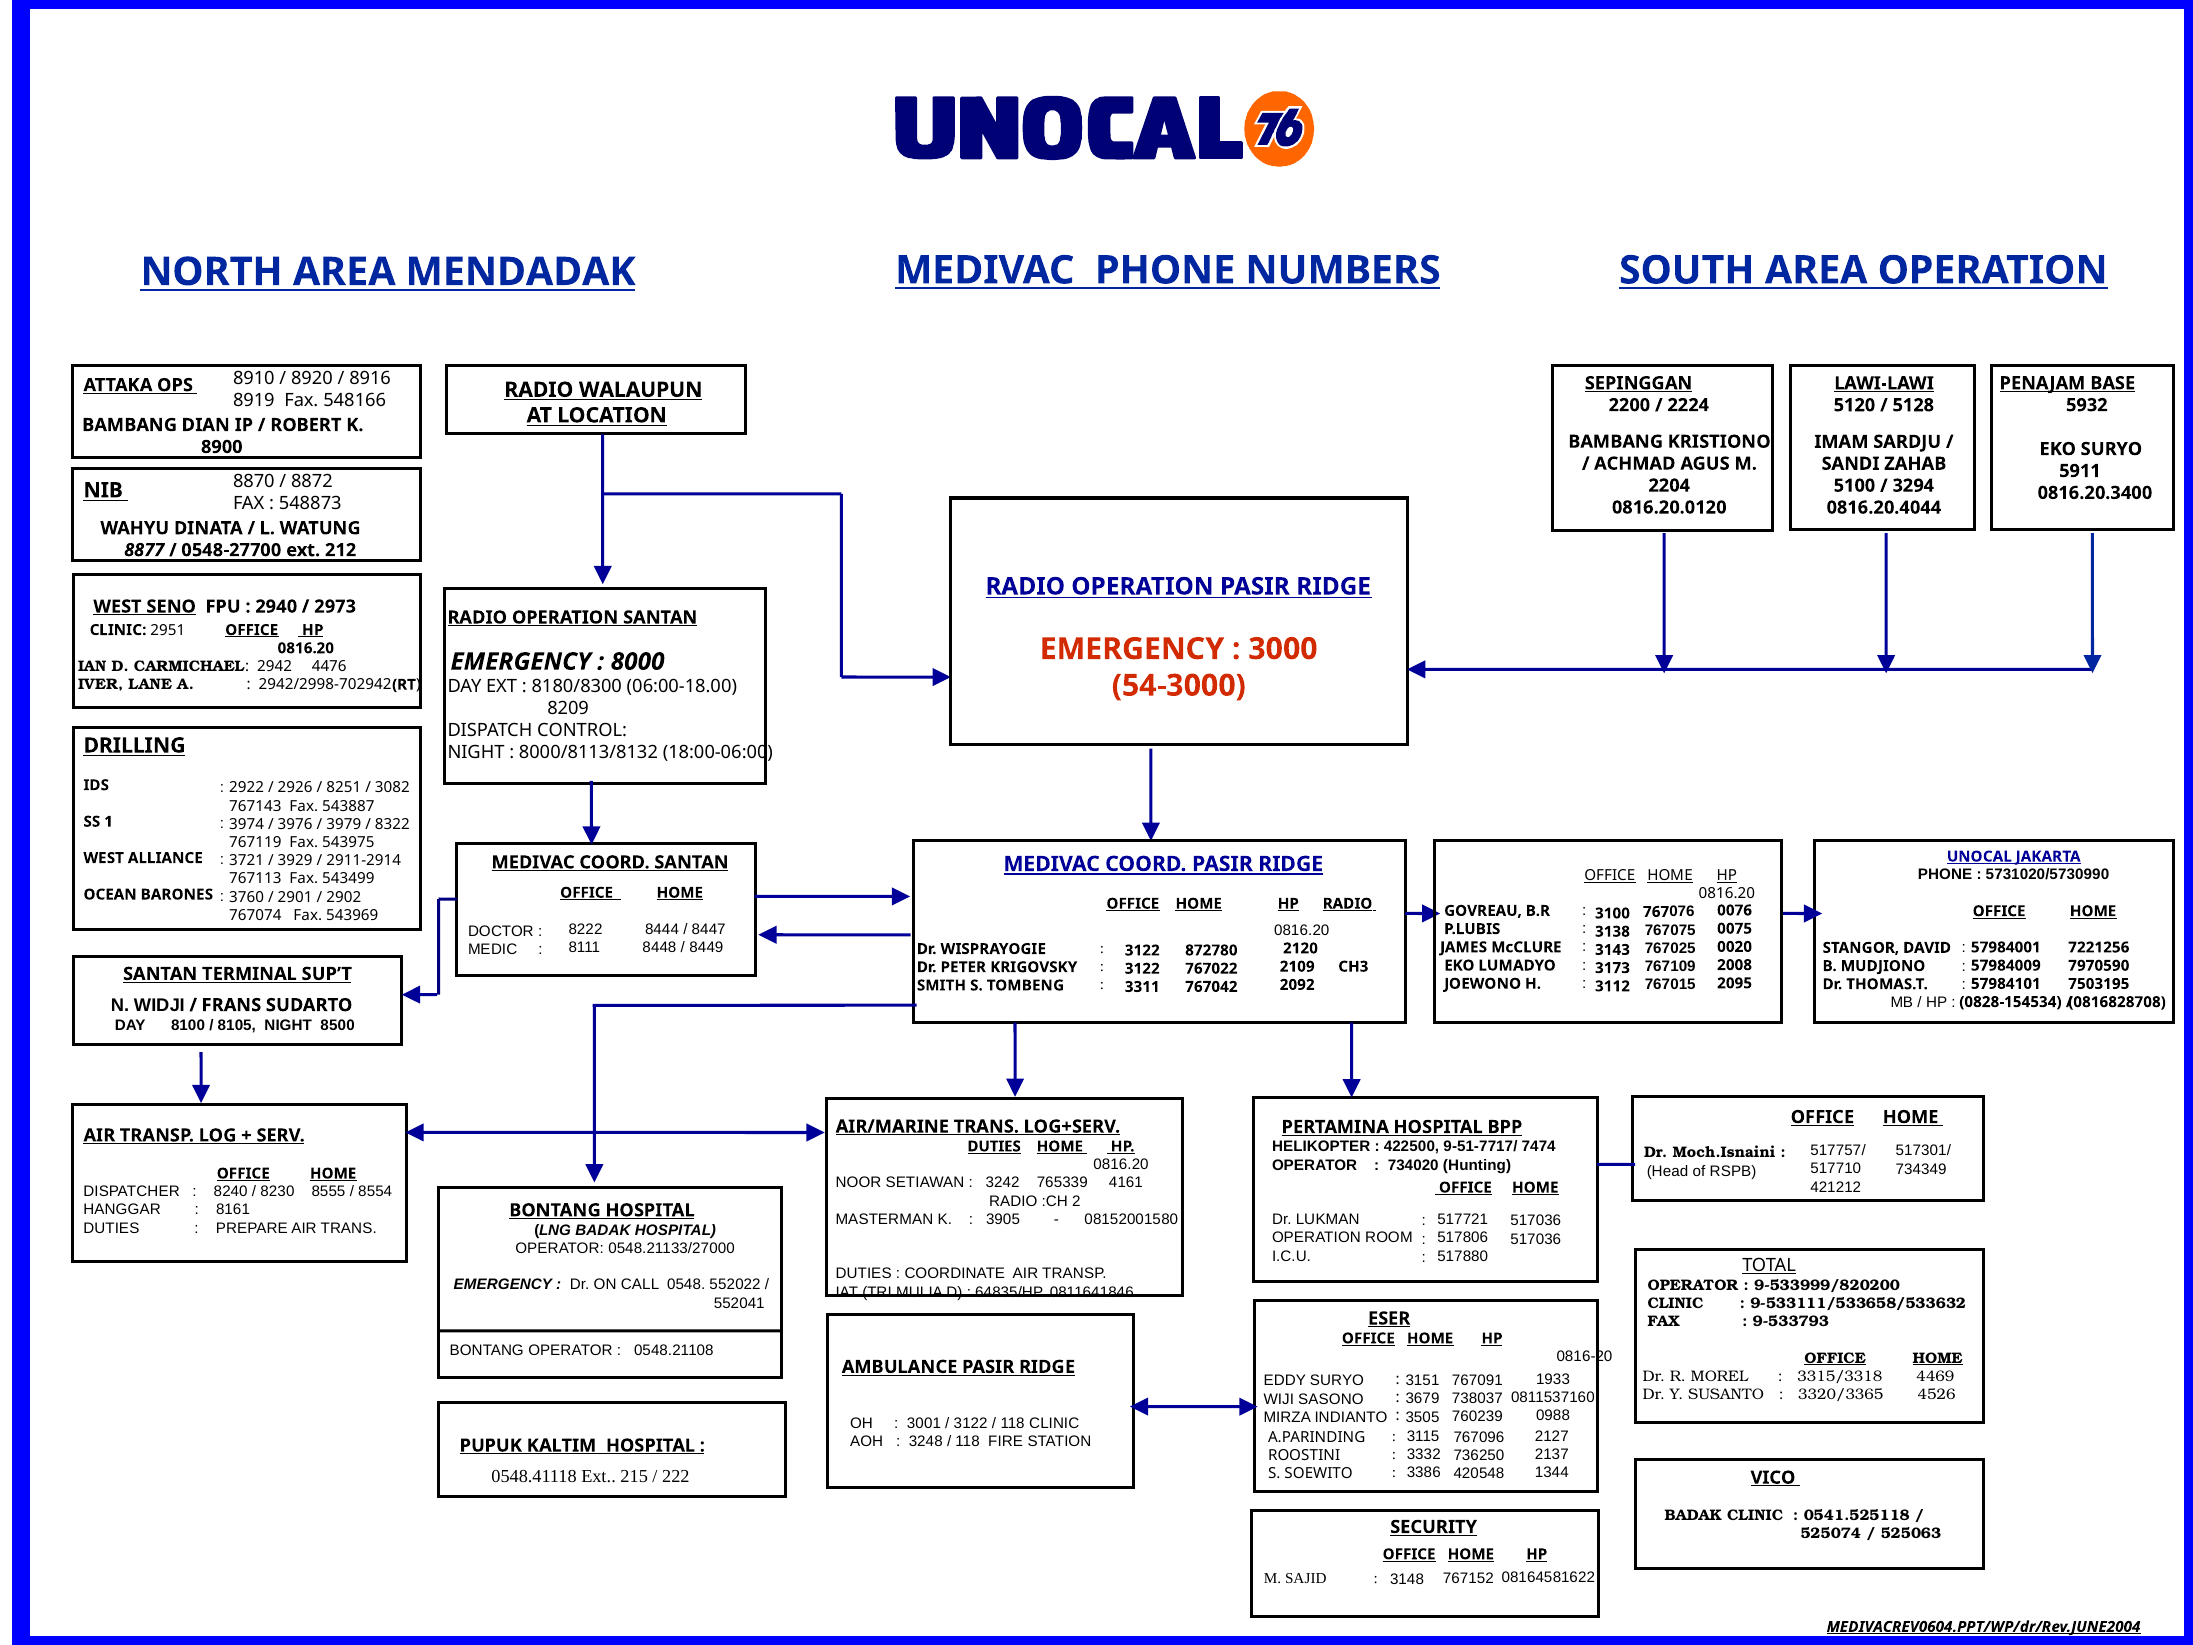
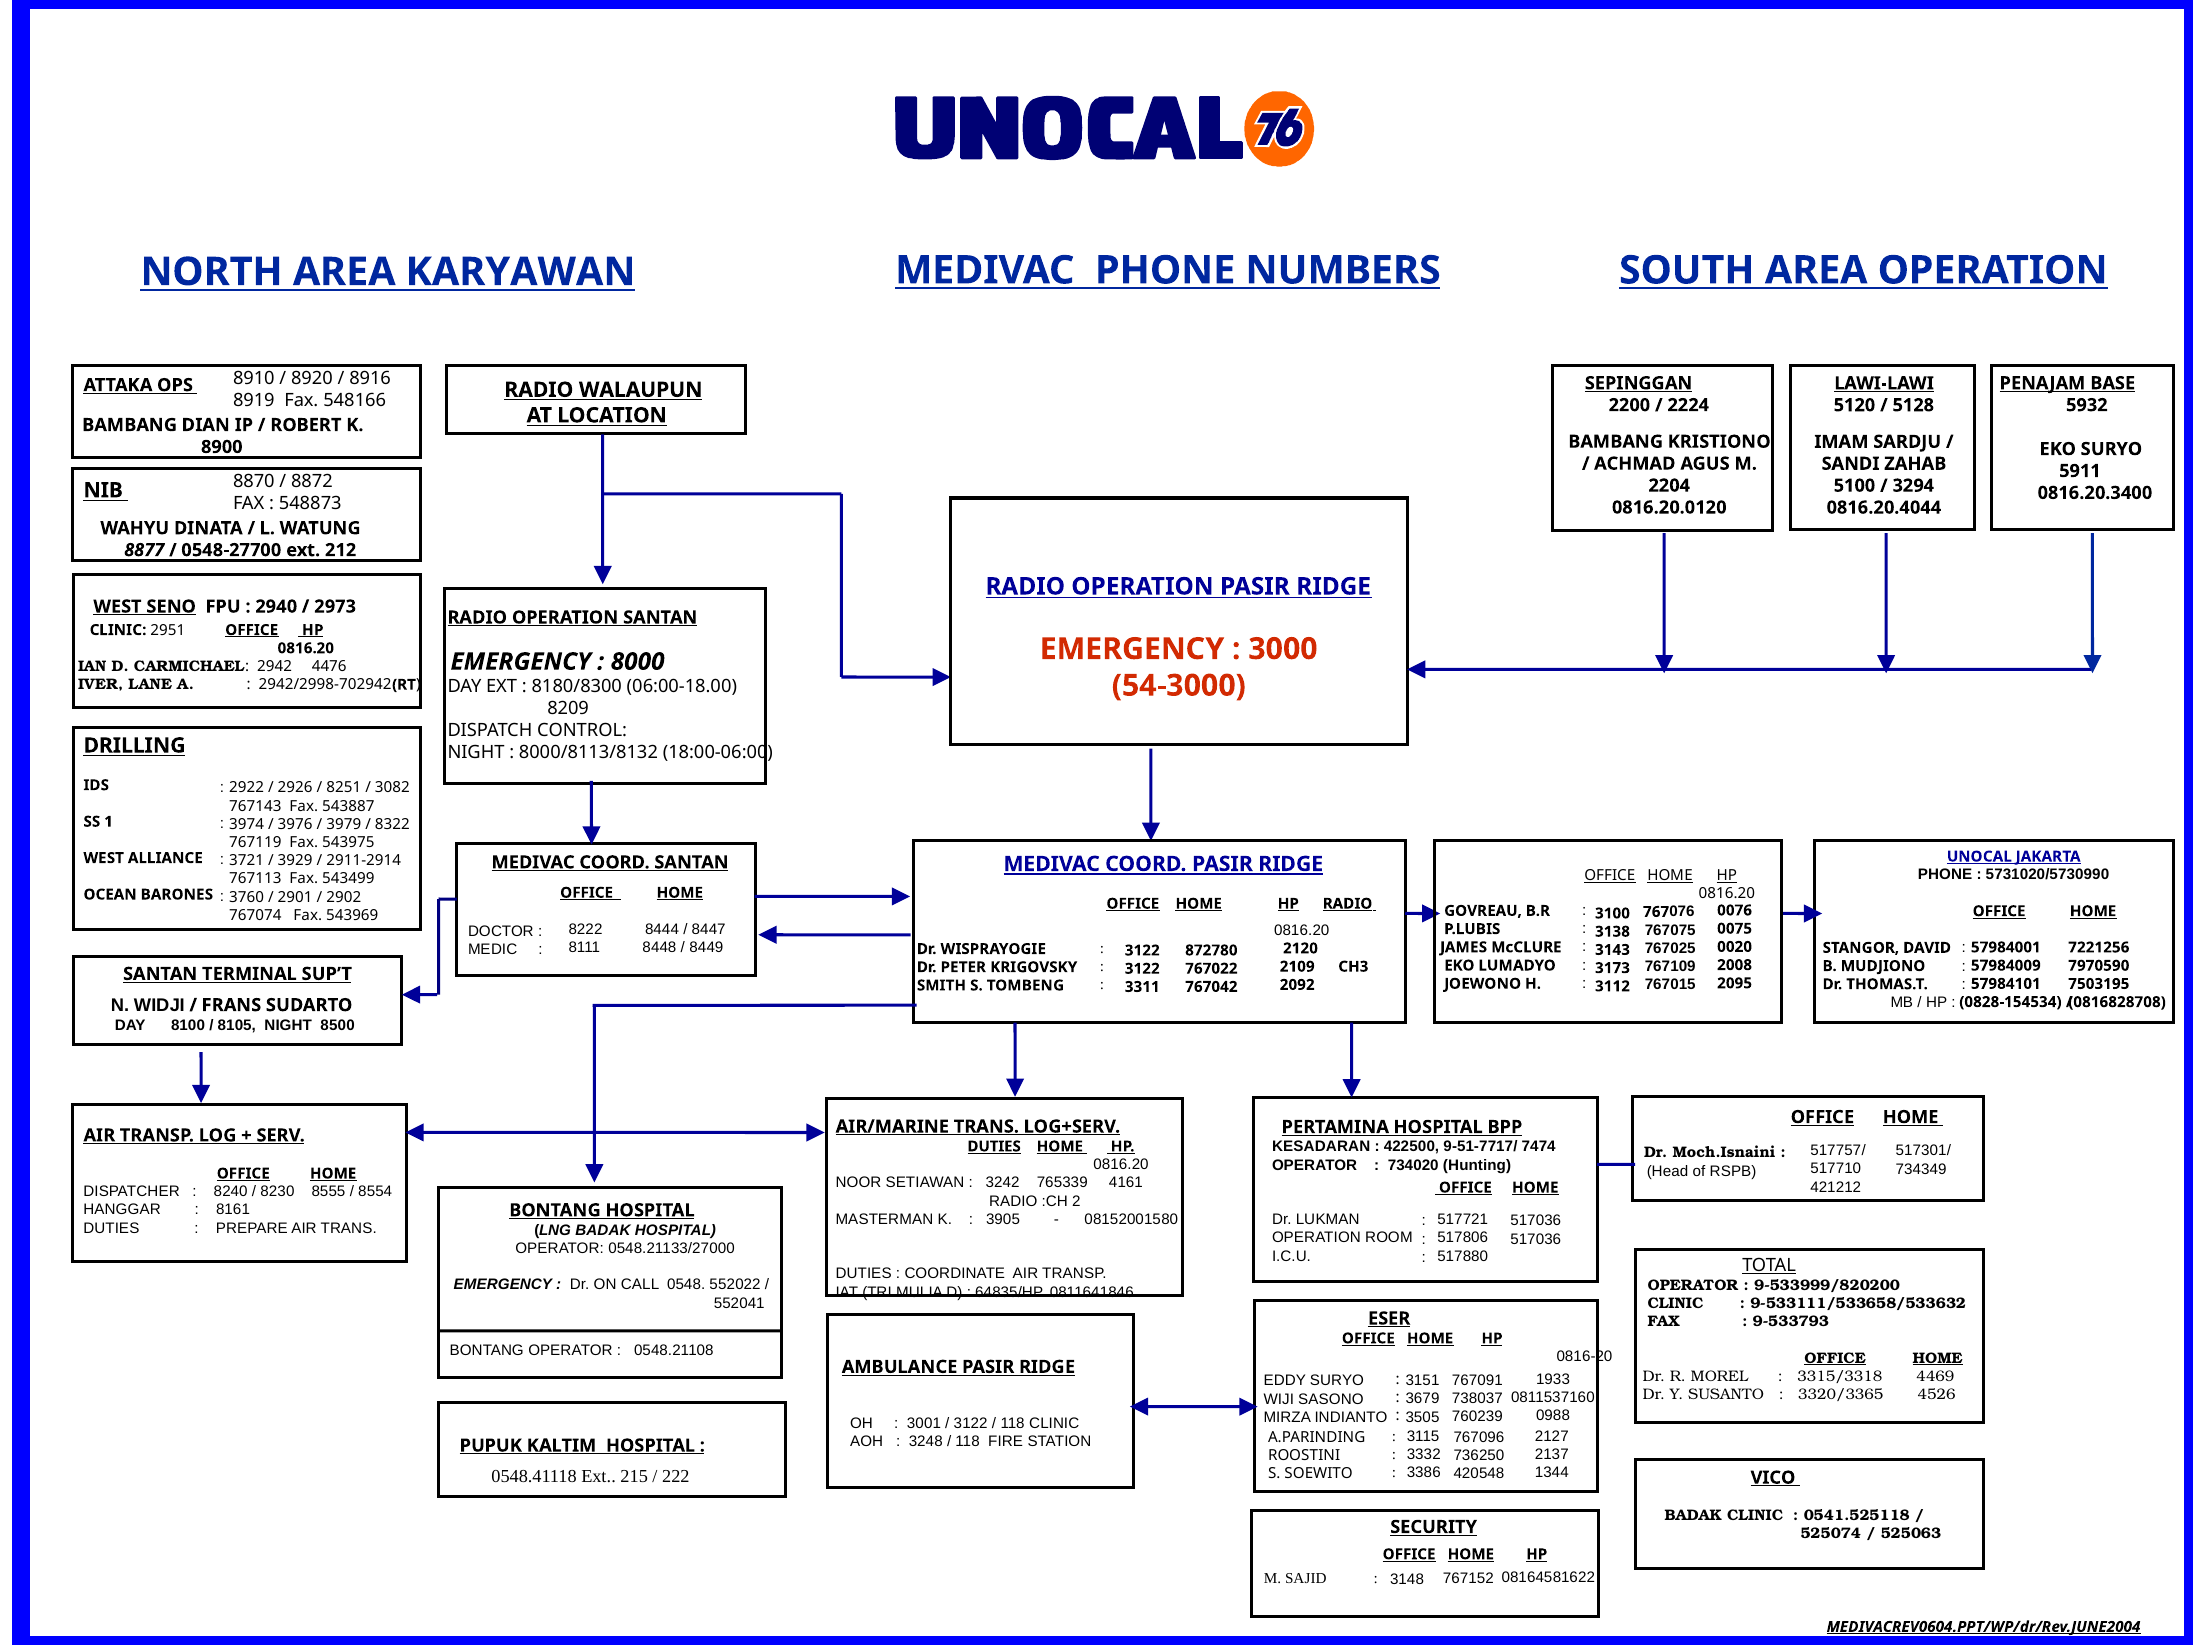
MENDADAK: MENDADAK -> KARYAWAN
HELIKOPTER: HELIKOPTER -> KESADARAN
